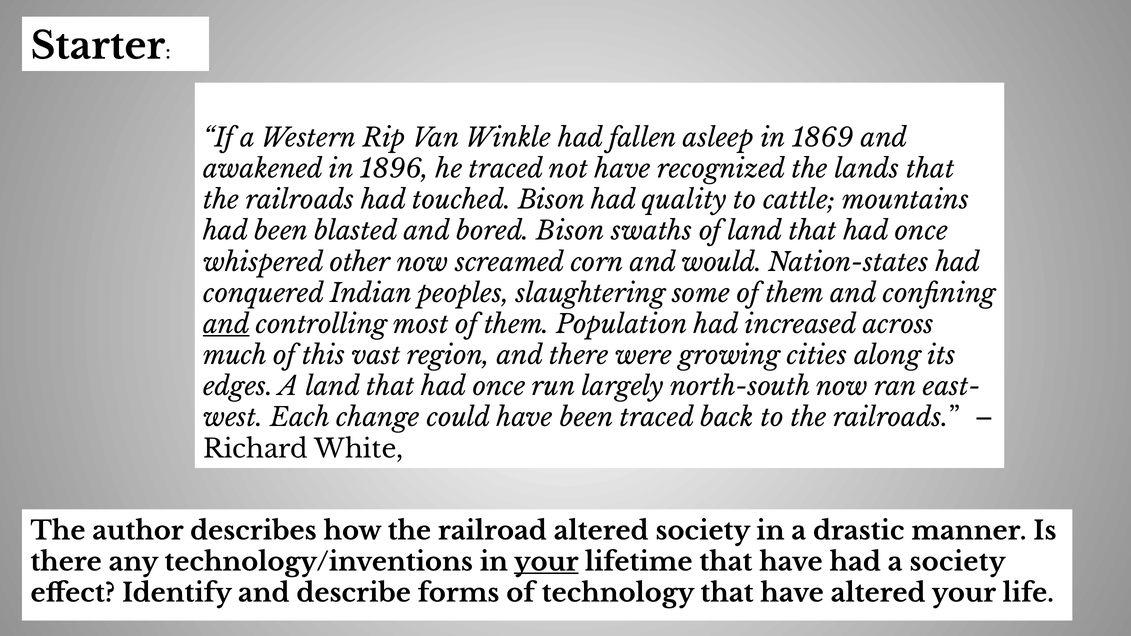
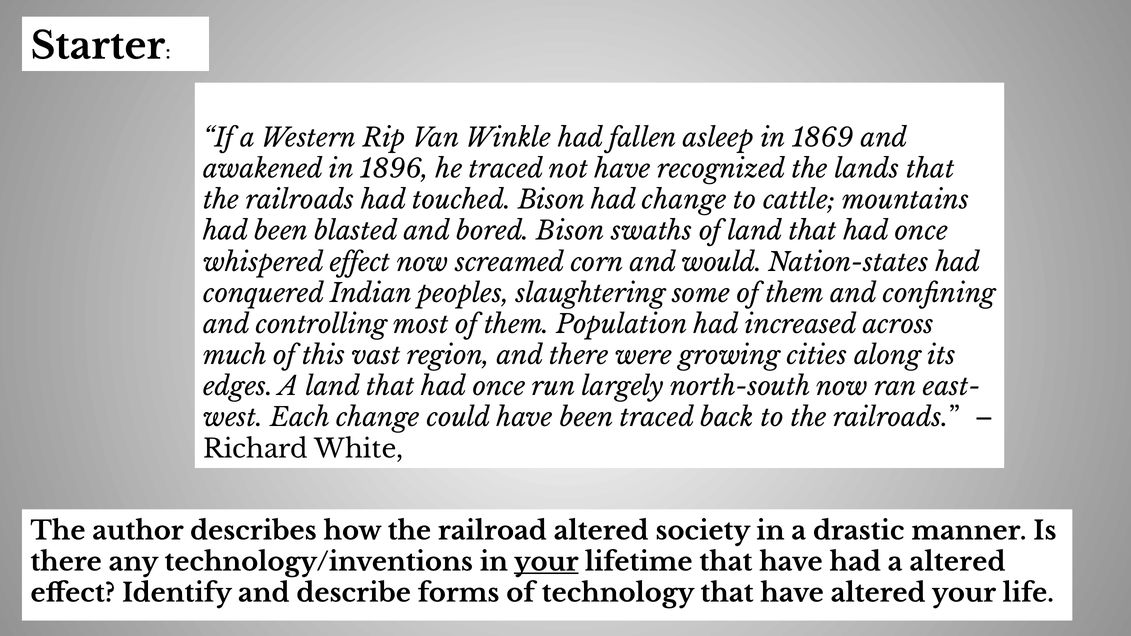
had quality: quality -> change
whispered other: other -> effect
and at (226, 325) underline: present -> none
a society: society -> altered
